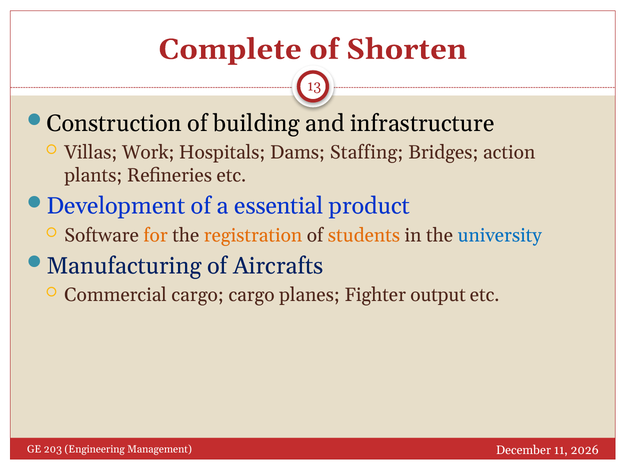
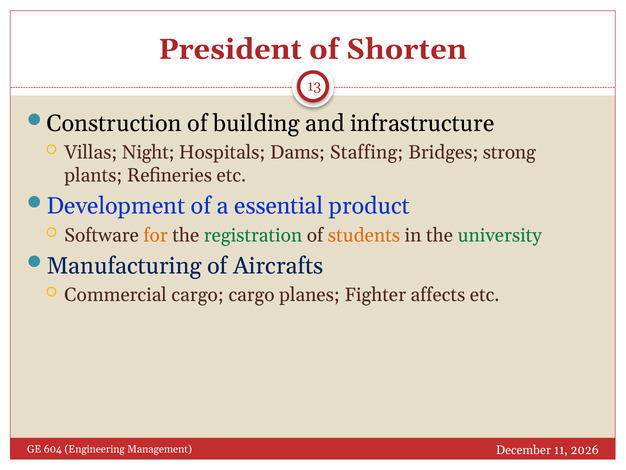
Complete: Complete -> President
Work: Work -> Night
action: action -> strong
registration colour: orange -> green
university colour: blue -> green
output: output -> affects
203: 203 -> 604
